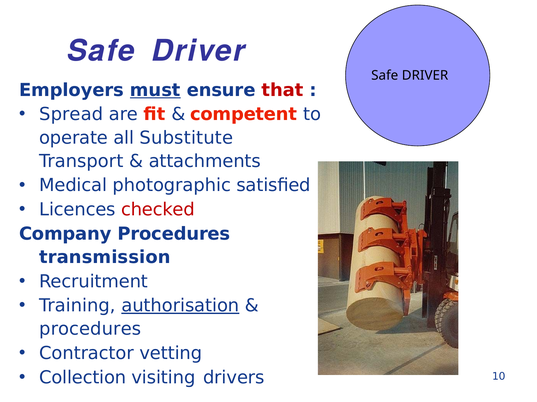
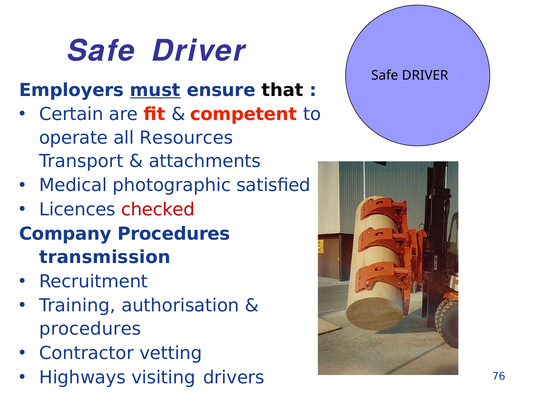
that colour: red -> black
Spread: Spread -> Certain
Substitute: Substitute -> Resources
authorisation underline: present -> none
Collection: Collection -> Highways
10: 10 -> 76
